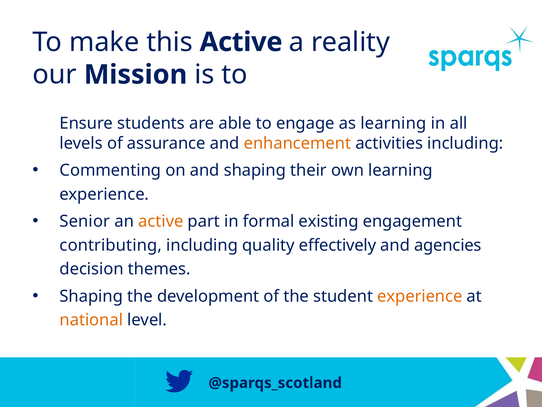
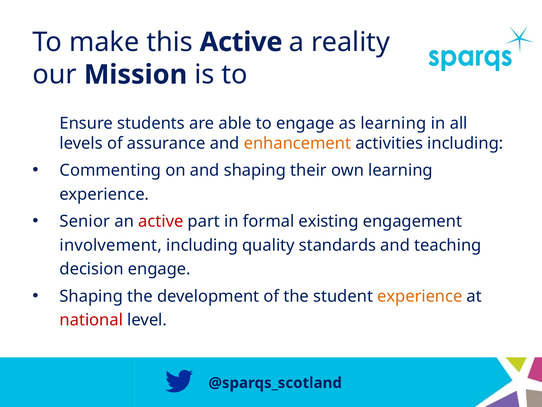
active at (161, 221) colour: orange -> red
contributing: contributing -> involvement
effectively: effectively -> standards
agencies: agencies -> teaching
decision themes: themes -> engage
national colour: orange -> red
